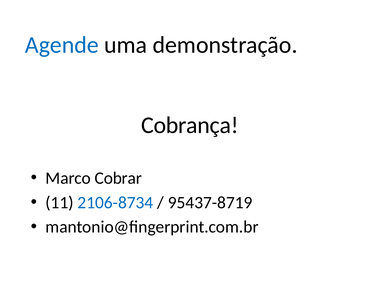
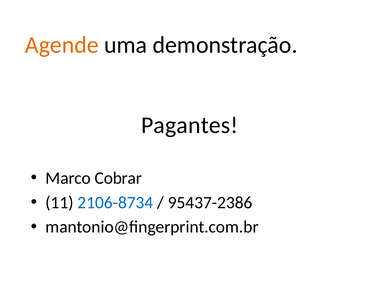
Agende colour: blue -> orange
Cobrança: Cobrança -> Pagantes
95437-8719: 95437-8719 -> 95437-2386
